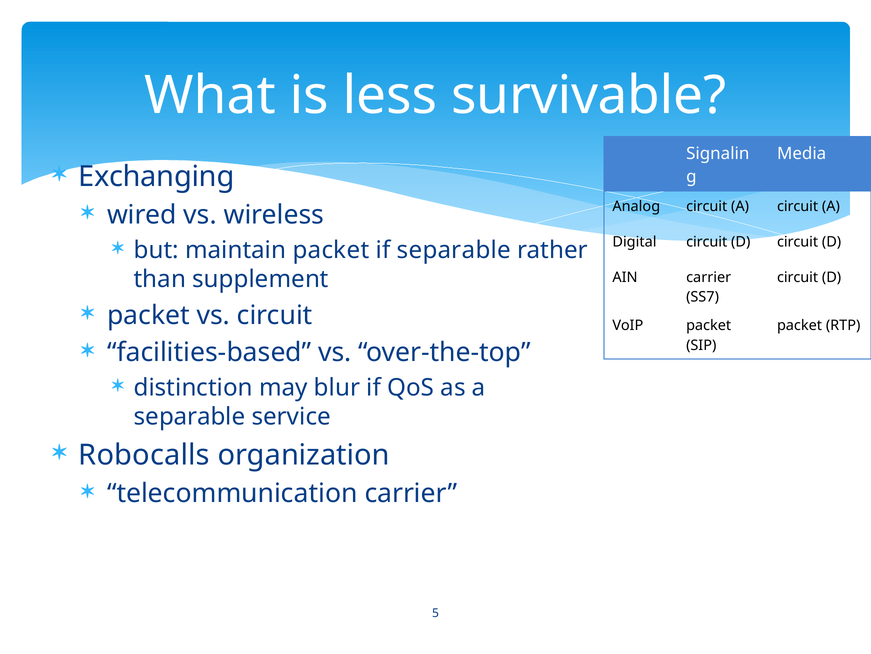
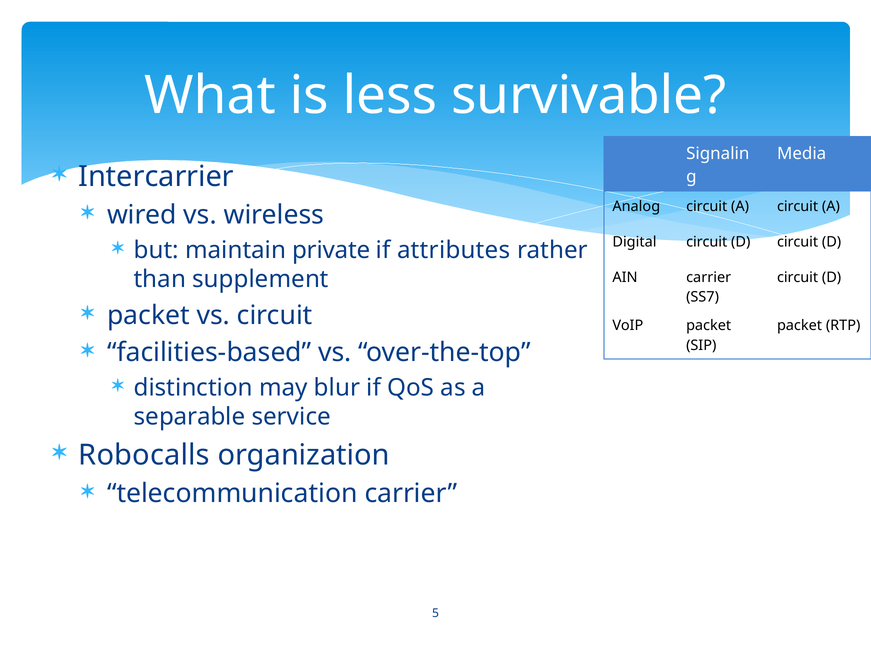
Exchanging: Exchanging -> Intercarrier
maintain packet: packet -> private
if separable: separable -> attributes
